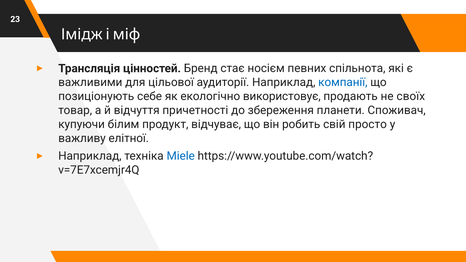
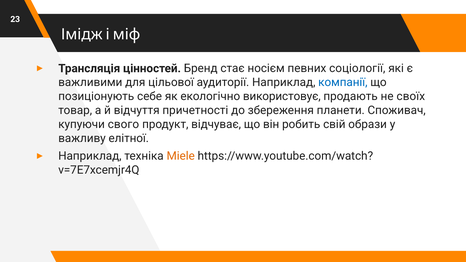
спільнота: спільнота -> соціології
білим: білим -> свого
просто: просто -> образи
Miele colour: blue -> orange
